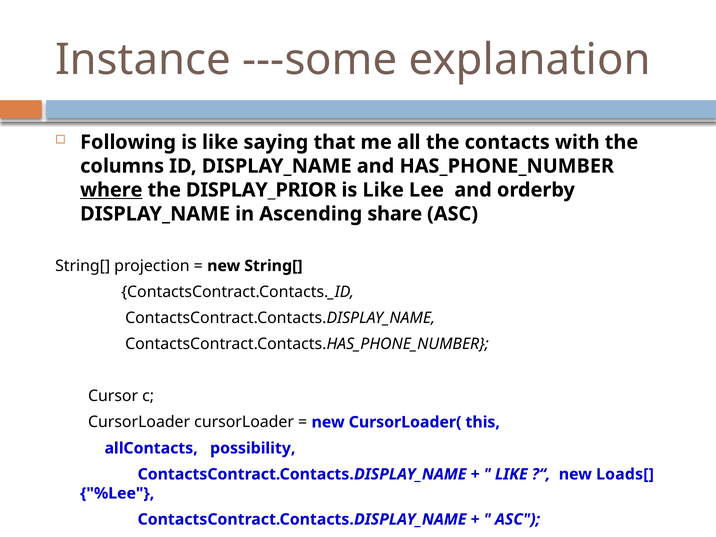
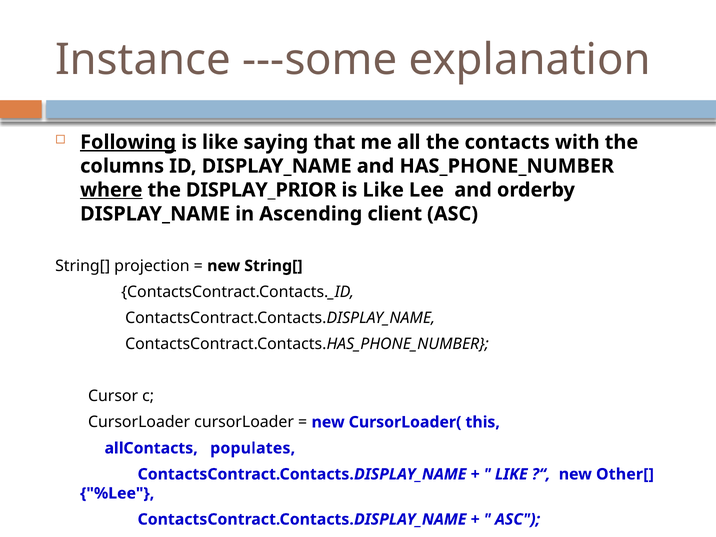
Following underline: none -> present
share: share -> client
possibility: possibility -> populates
Loads[: Loads[ -> Other[
